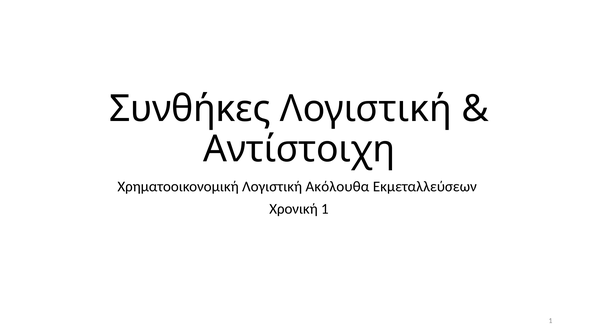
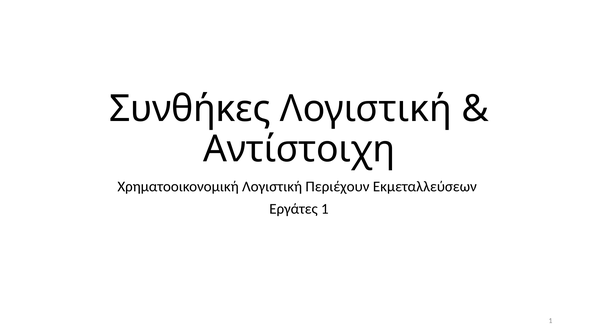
Ακόλουθα: Ακόλουθα -> Περιέχουν
Χρονική: Χρονική -> Εργάτες
